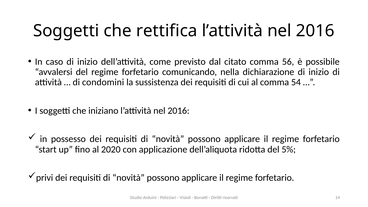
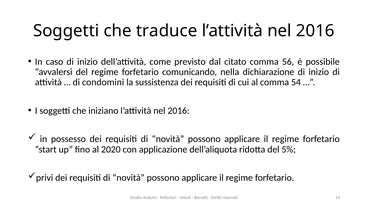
rettifica: rettifica -> traduce
